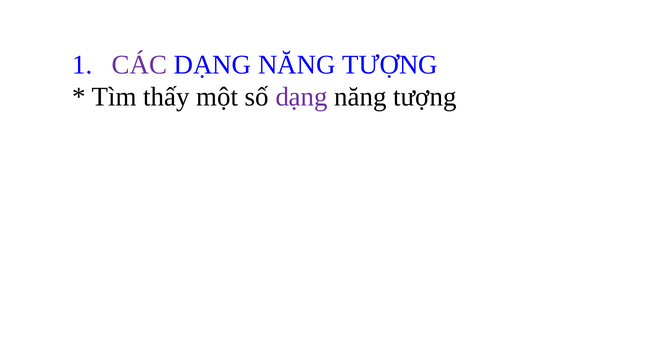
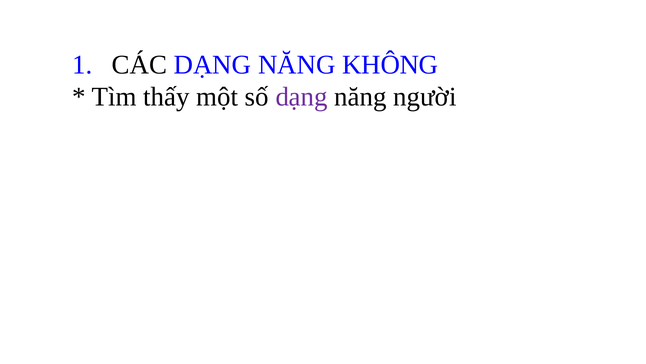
CÁC colour: purple -> black
TƯỢNG at (390, 65): TƯỢNG -> KHÔNG
tượng at (425, 97): tượng -> người
